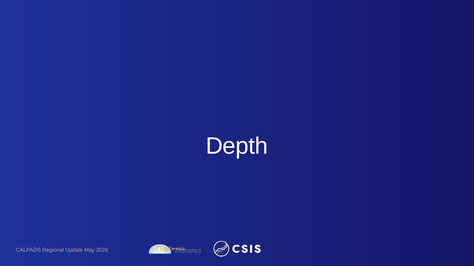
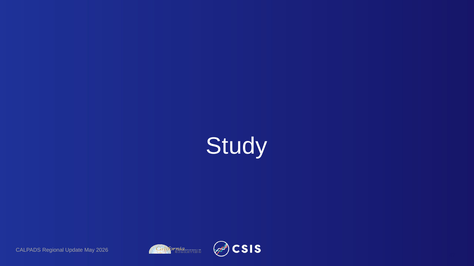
Depth: Depth -> Study
